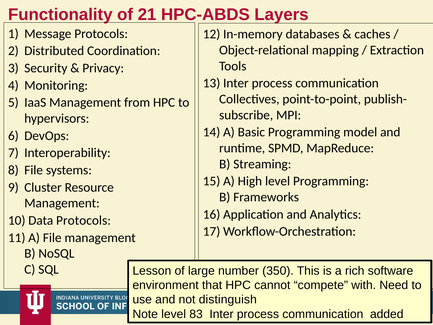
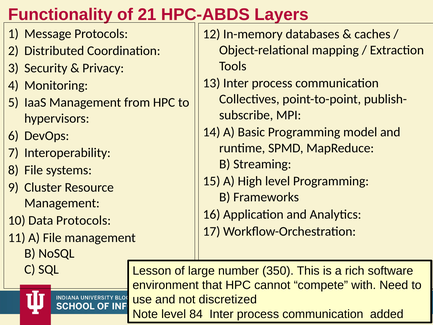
distinguish: distinguish -> discretized
83: 83 -> 84
